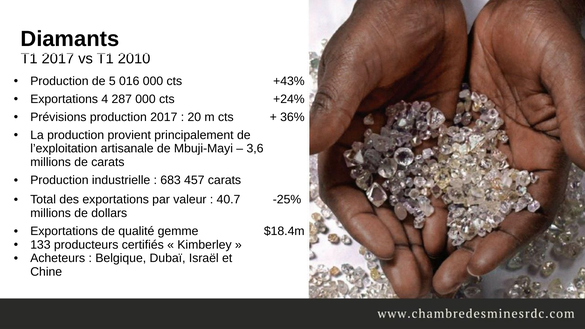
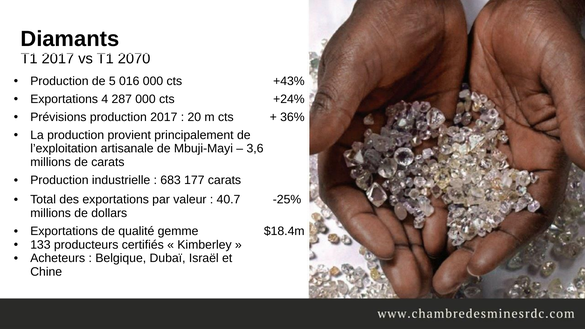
2010: 2010 -> 2070
457: 457 -> 177
